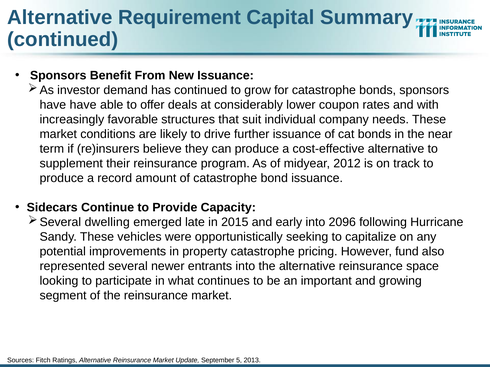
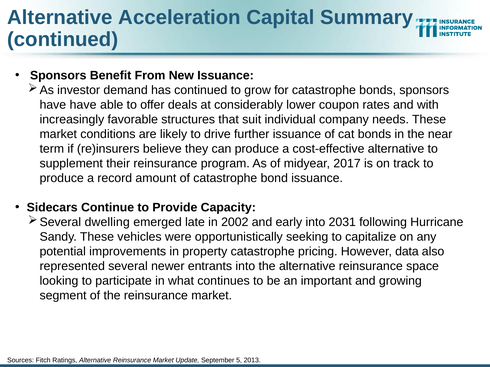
Requirement: Requirement -> Acceleration
2012: 2012 -> 2017
2015: 2015 -> 2002
2096: 2096 -> 2031
fund: fund -> data
